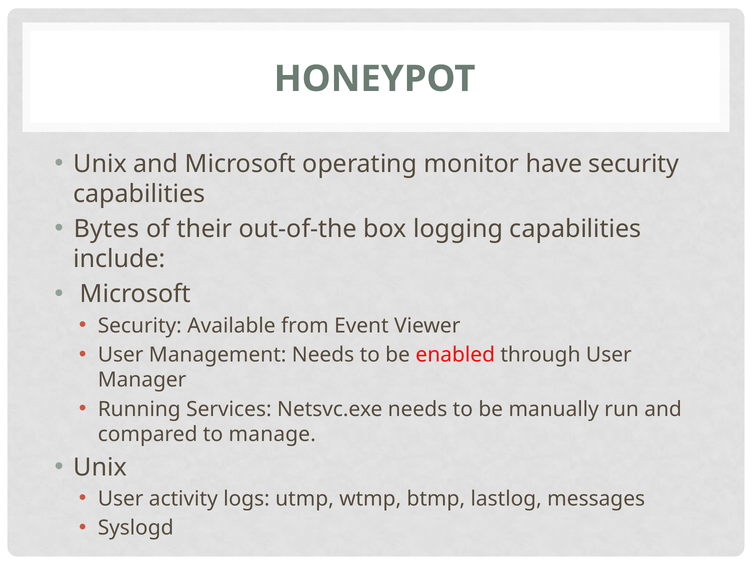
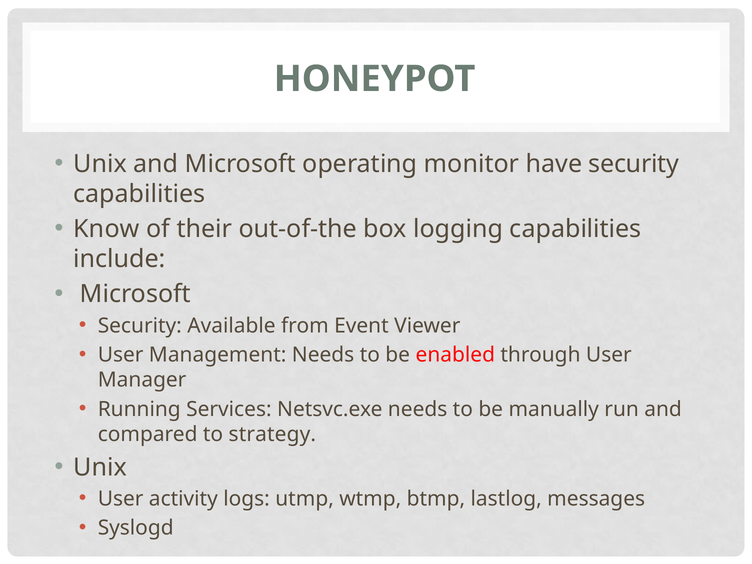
Bytes: Bytes -> Know
manage: manage -> strategy
